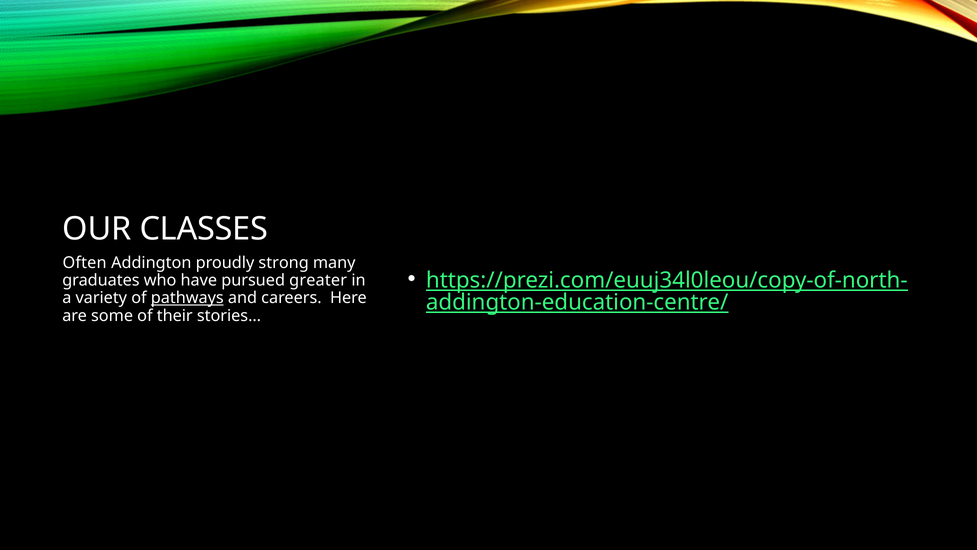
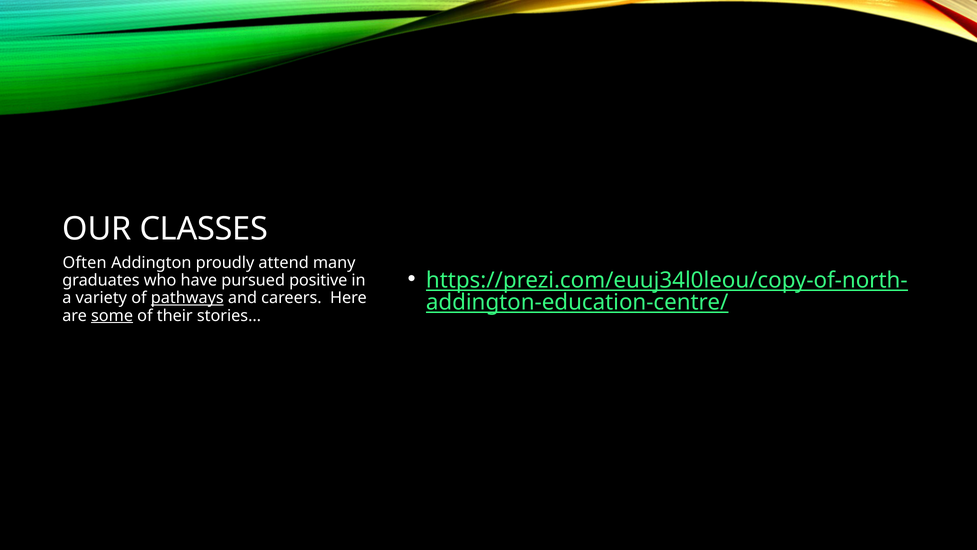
strong: strong -> attend
greater: greater -> positive
some underline: none -> present
